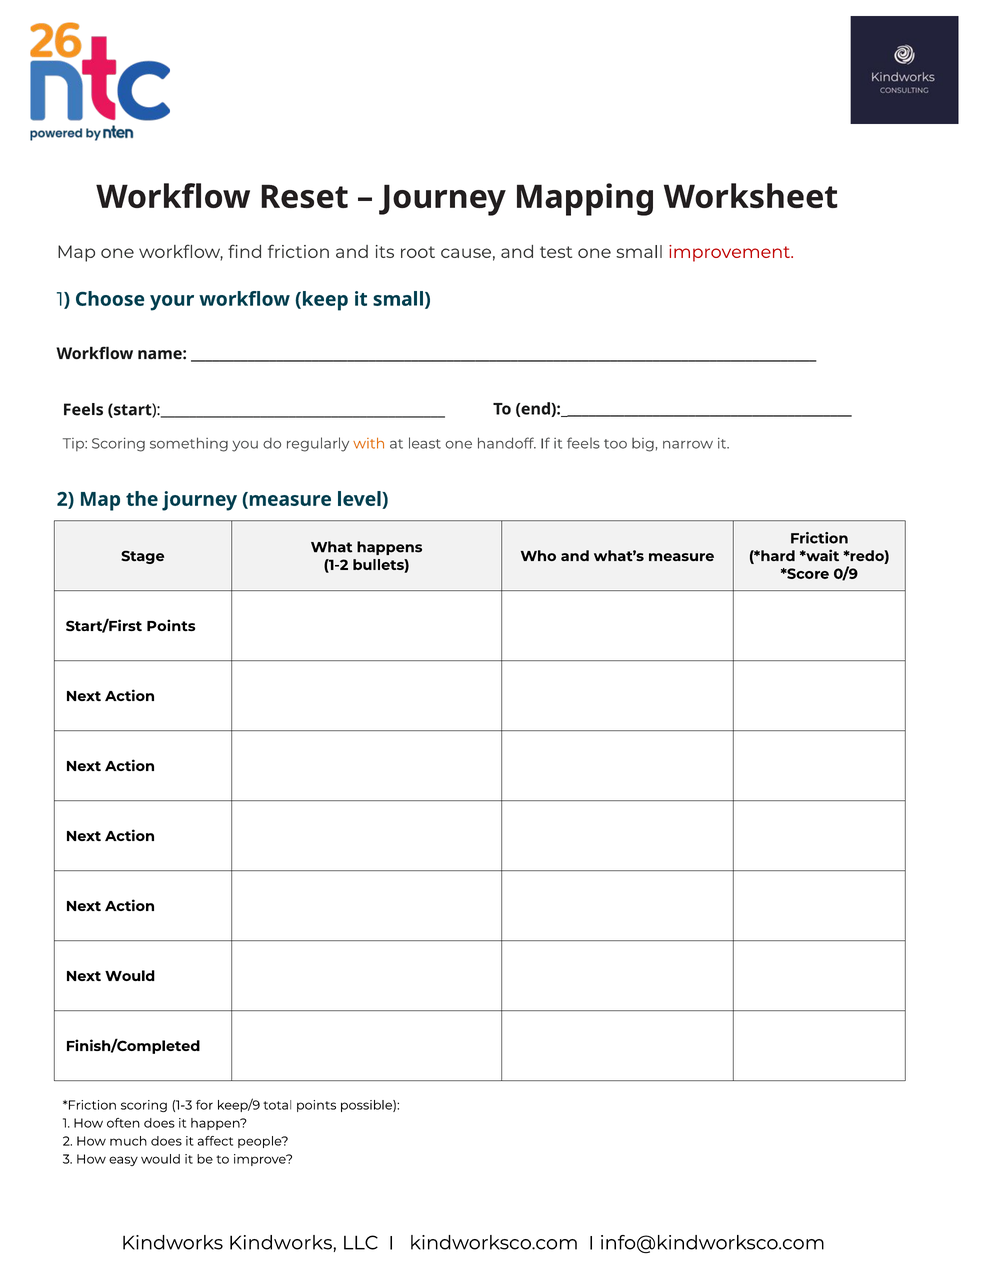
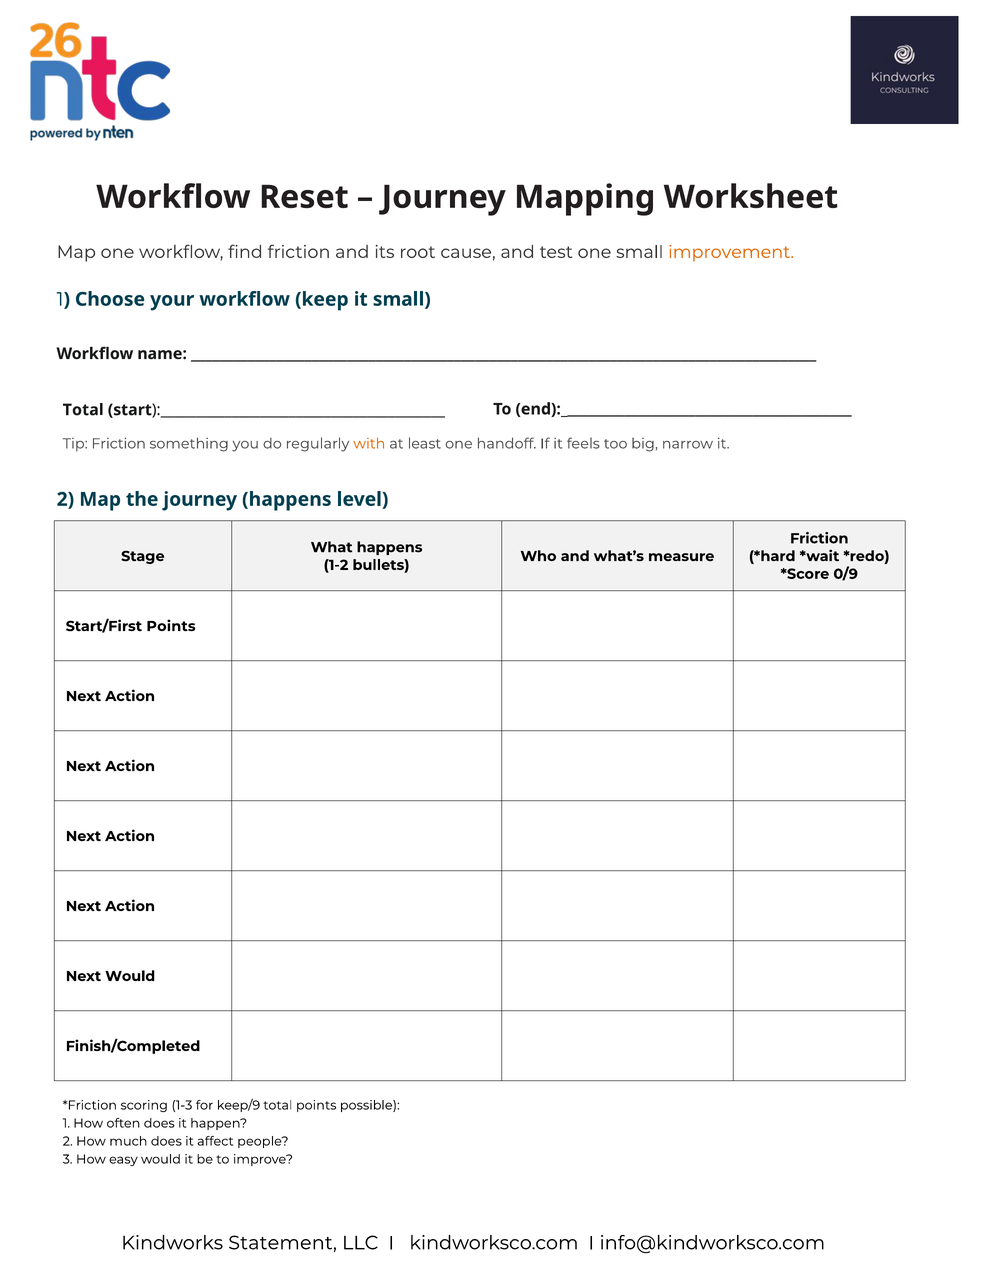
improvement colour: red -> orange
Feels at (83, 410): Feels -> Total
Tip Scoring: Scoring -> Friction
journey measure: measure -> happens
Kindworks Kindworks: Kindworks -> Statement
